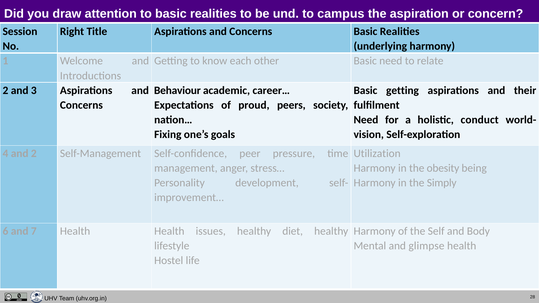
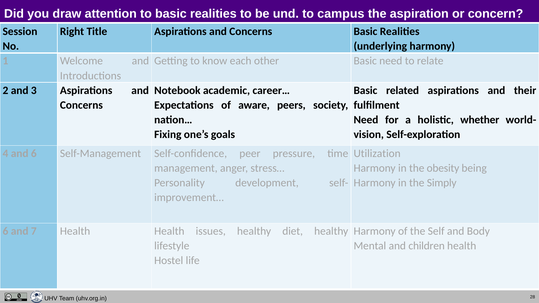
Behaviour: Behaviour -> Notebook
Basic getting: getting -> related
proud: proud -> aware
conduct: conduct -> whether
and 2: 2 -> 6
glimpse: glimpse -> children
